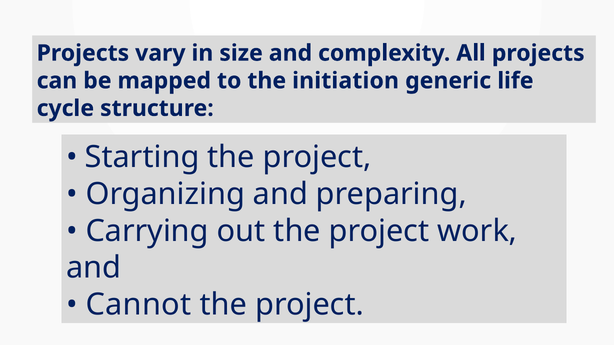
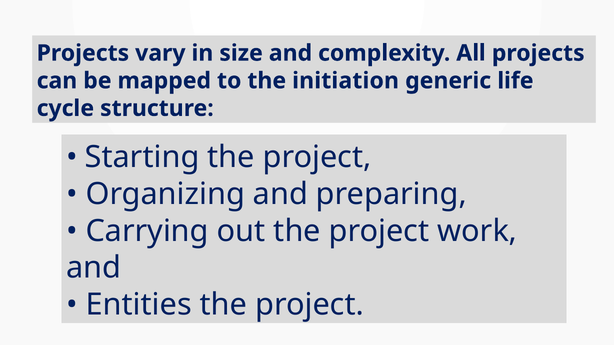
Cannot: Cannot -> Entities
